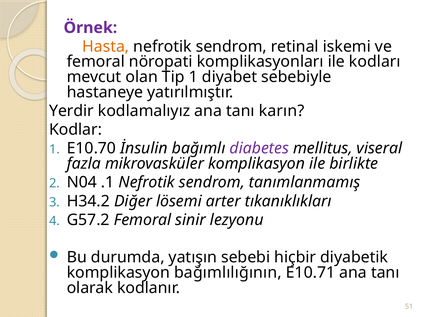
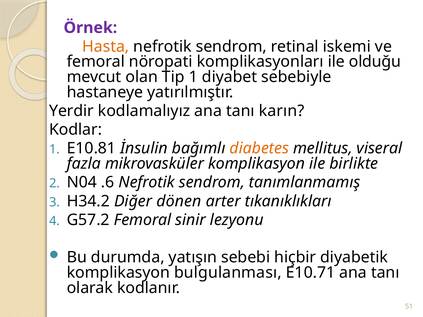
kodları: kodları -> olduğu
E10.70: E10.70 -> E10.81
diabetes colour: purple -> orange
.1: .1 -> .6
lösemi: lösemi -> dönen
bağımlılığının: bağımlılığının -> bulgulanması
